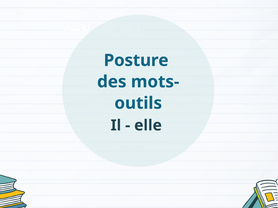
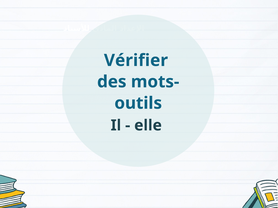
Posture: Posture -> Vérifier
